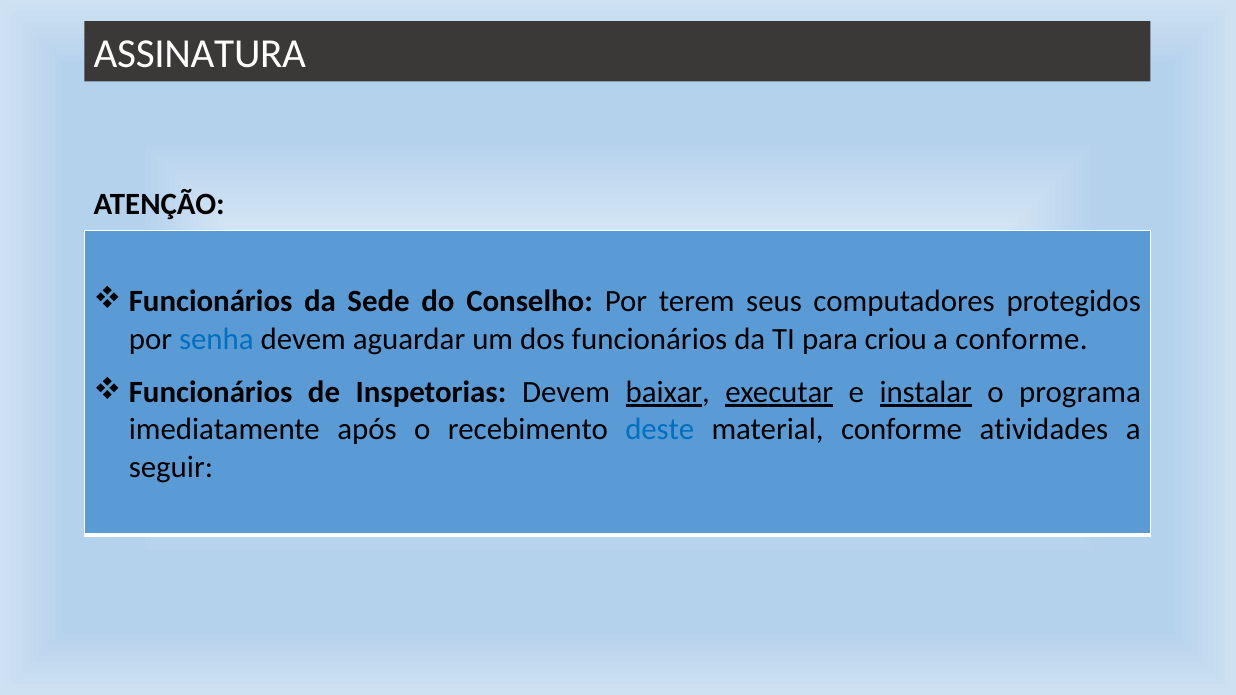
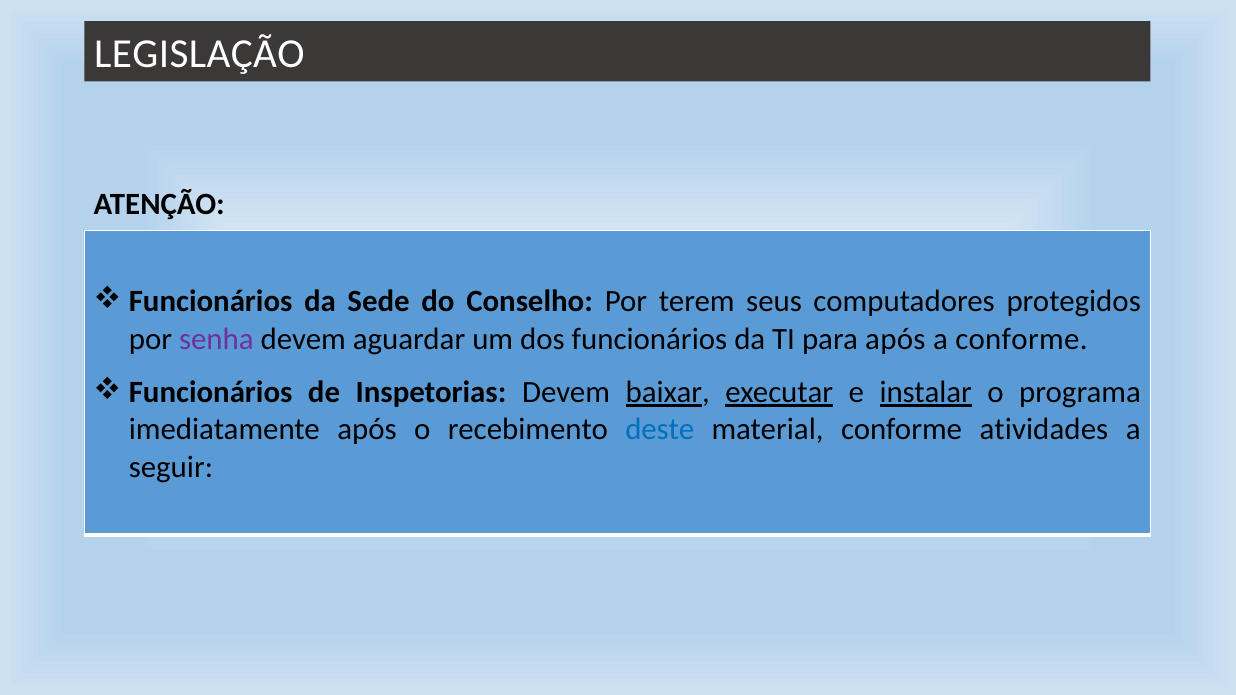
ASSINATURA: ASSINATURA -> LEGISLAÇÃO
senha colour: blue -> purple
para criou: criou -> após
